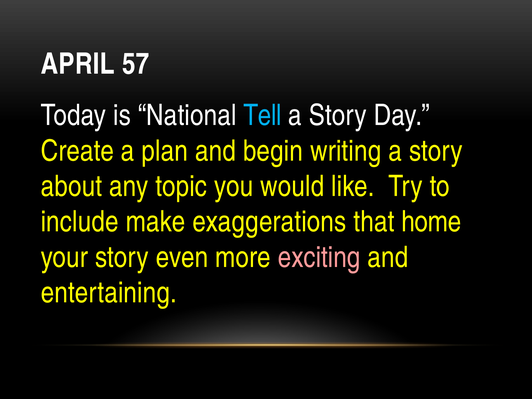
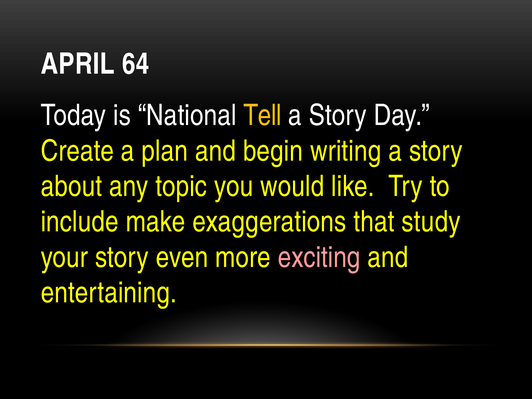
57: 57 -> 64
Tell colour: light blue -> yellow
home: home -> study
